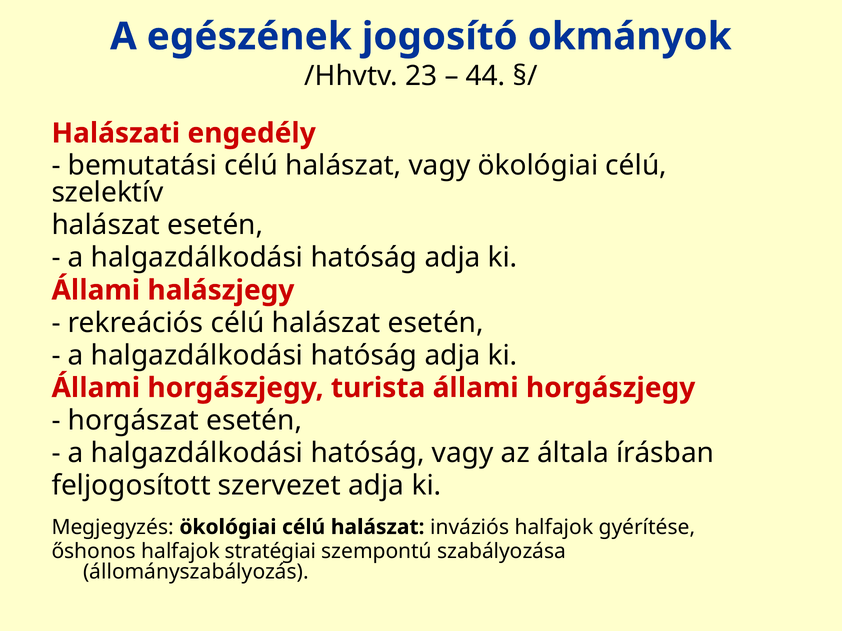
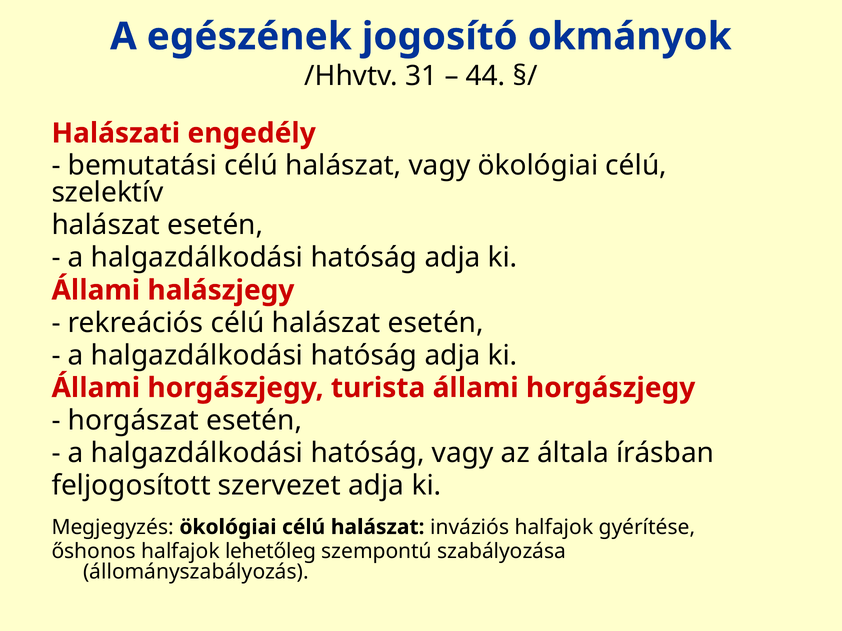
23: 23 -> 31
stratégiai: stratégiai -> lehetőleg
